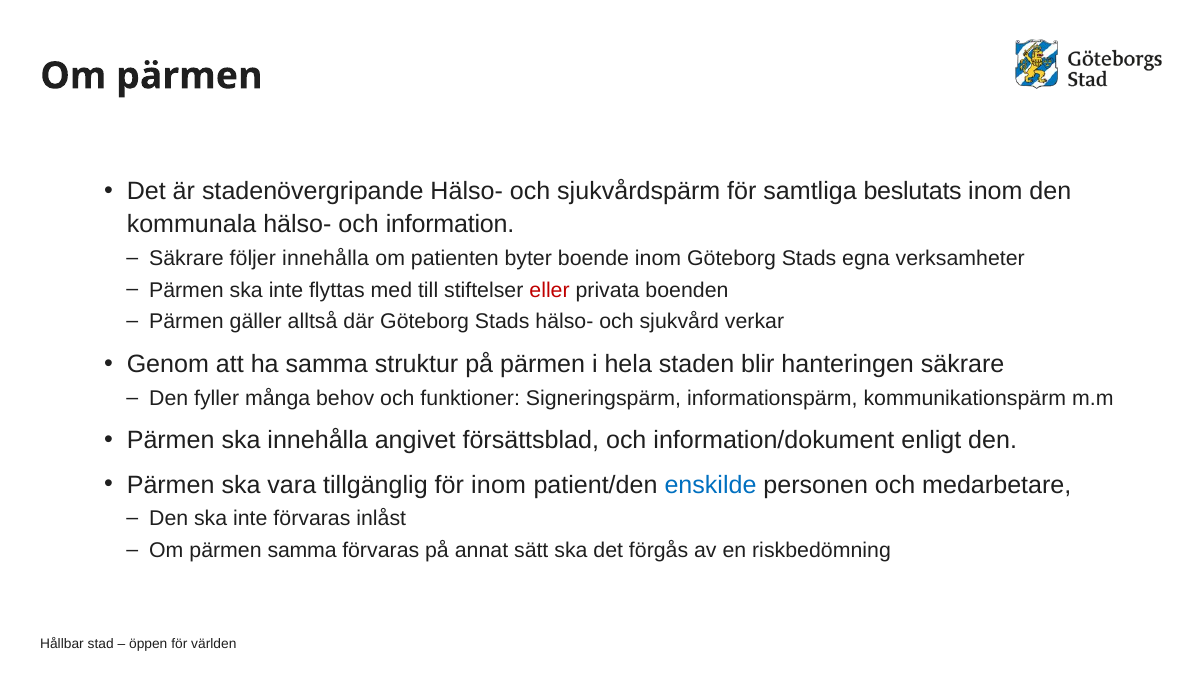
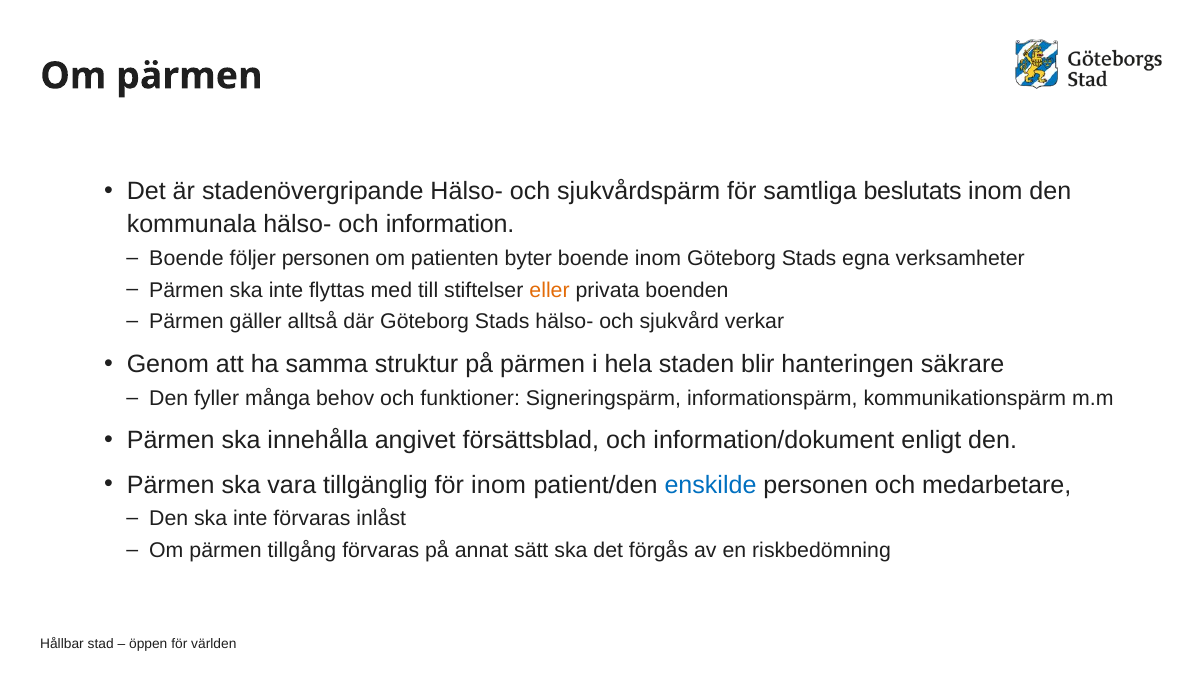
Säkrare at (186, 258): Säkrare -> Boende
följer innehålla: innehålla -> personen
eller colour: red -> orange
pärmen samma: samma -> tillgång
